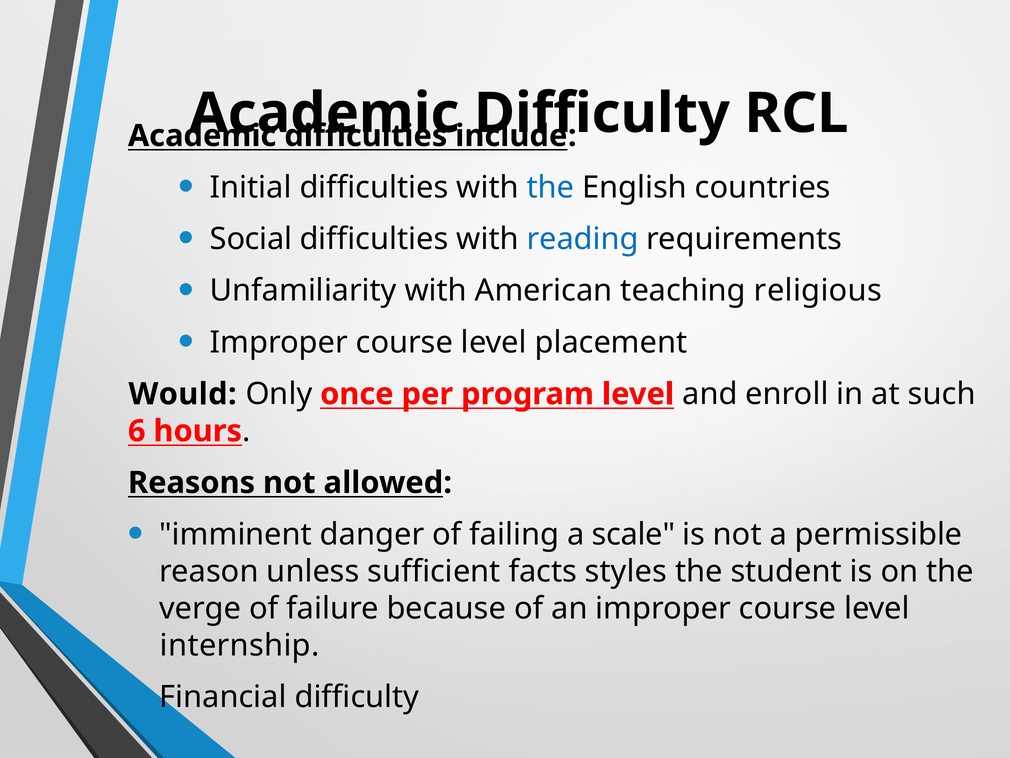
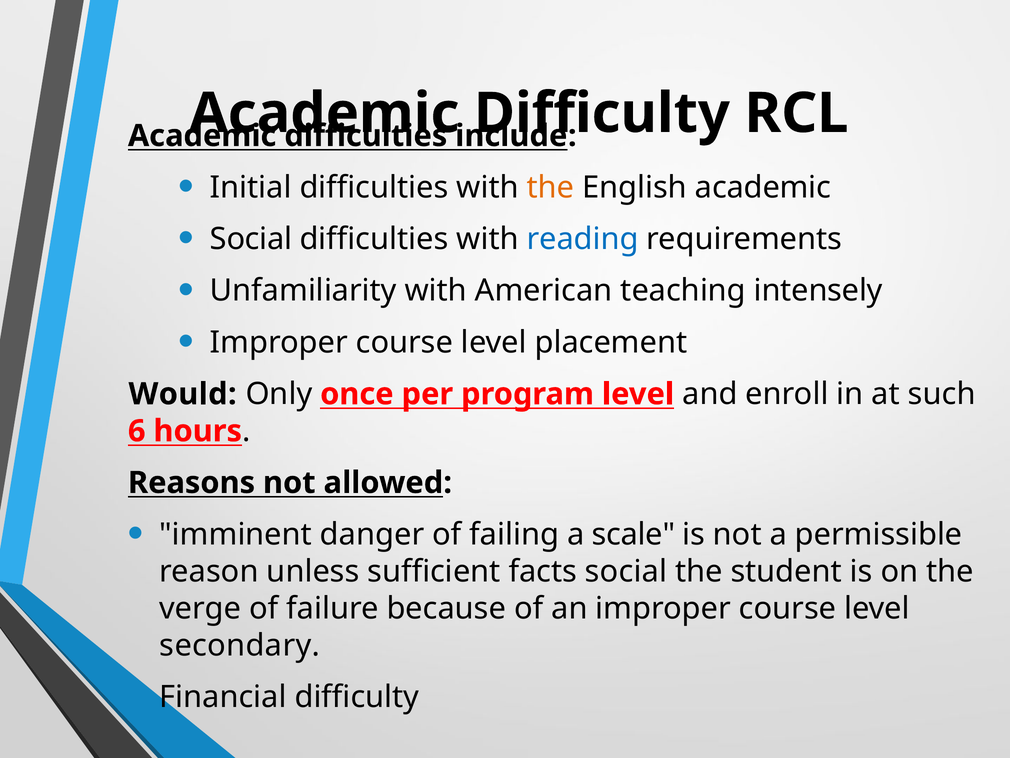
the at (550, 187) colour: blue -> orange
English countries: countries -> academic
religious: religious -> intensely
facts styles: styles -> social
internship: internship -> secondary
